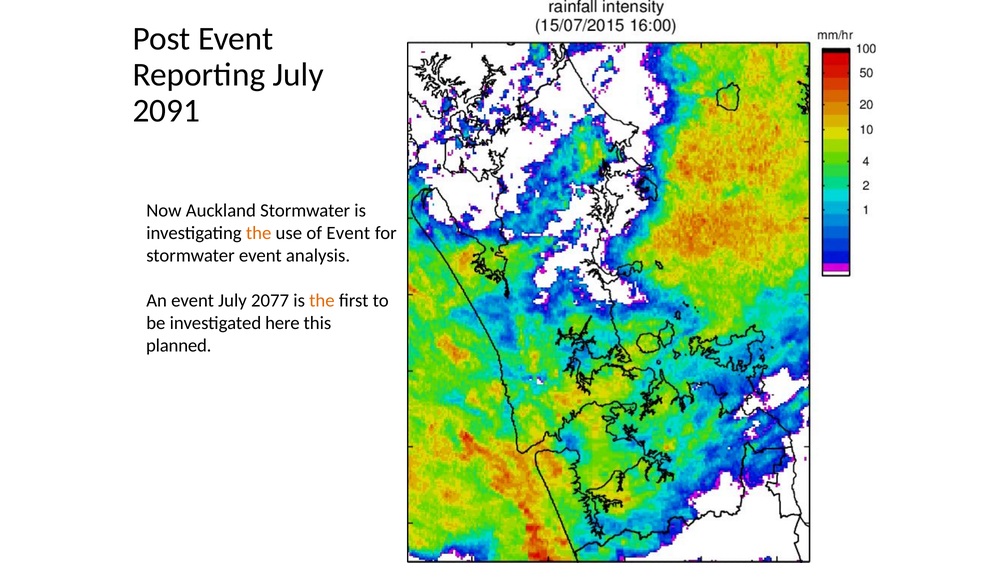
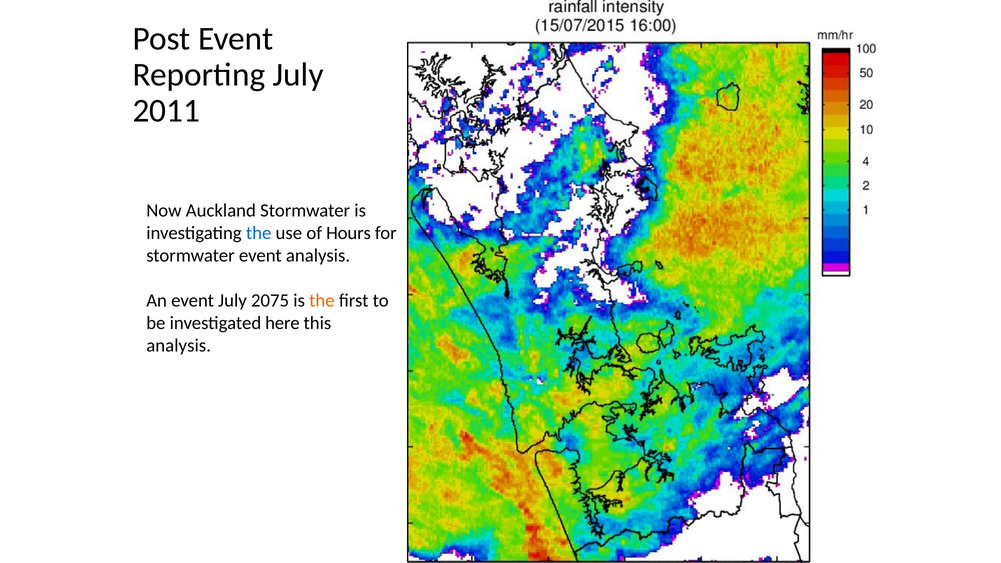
2091: 2091 -> 2011
the at (259, 233) colour: orange -> blue
of Event: Event -> Hours
2077: 2077 -> 2075
planned at (179, 346): planned -> analysis
